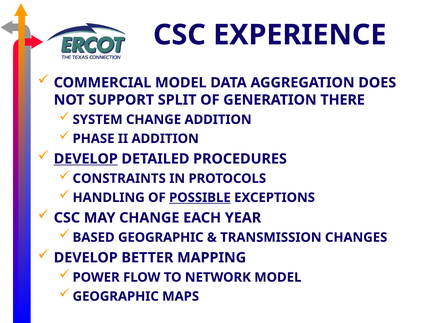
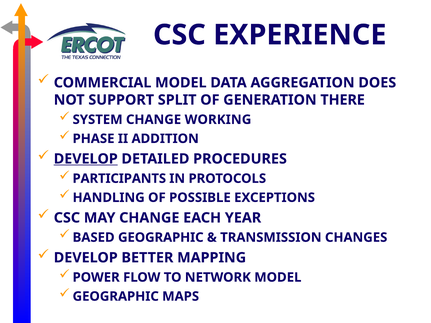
CHANGE ADDITION: ADDITION -> WORKING
CONSTRAINTS: CONSTRAINTS -> PARTICIPANTS
POSSIBLE underline: present -> none
